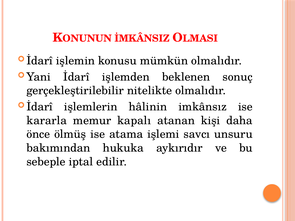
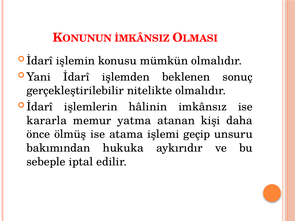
kapalı: kapalı -> yatma
savcı: savcı -> geçip
